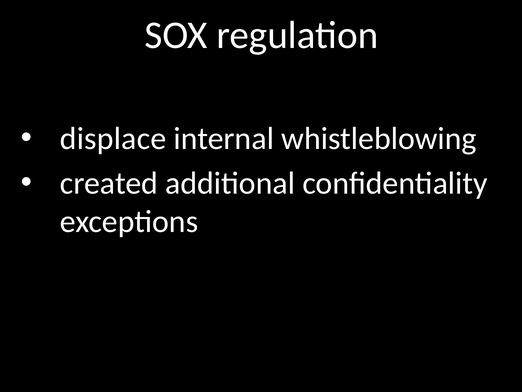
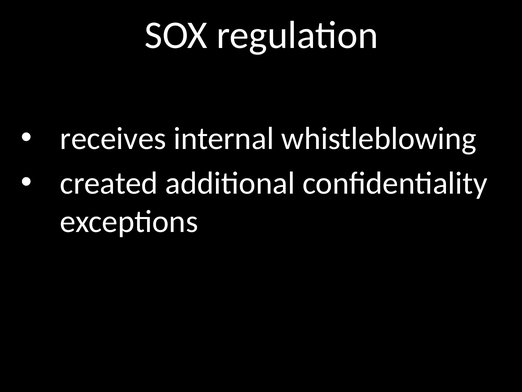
displace: displace -> receives
